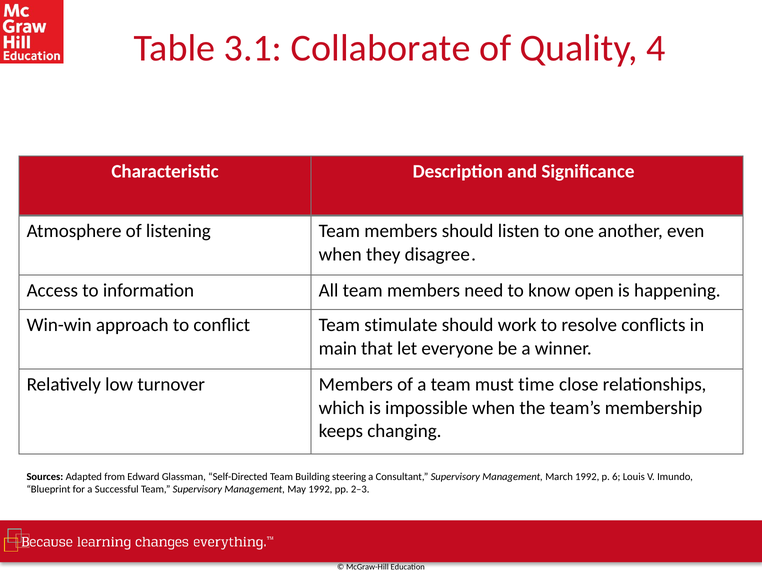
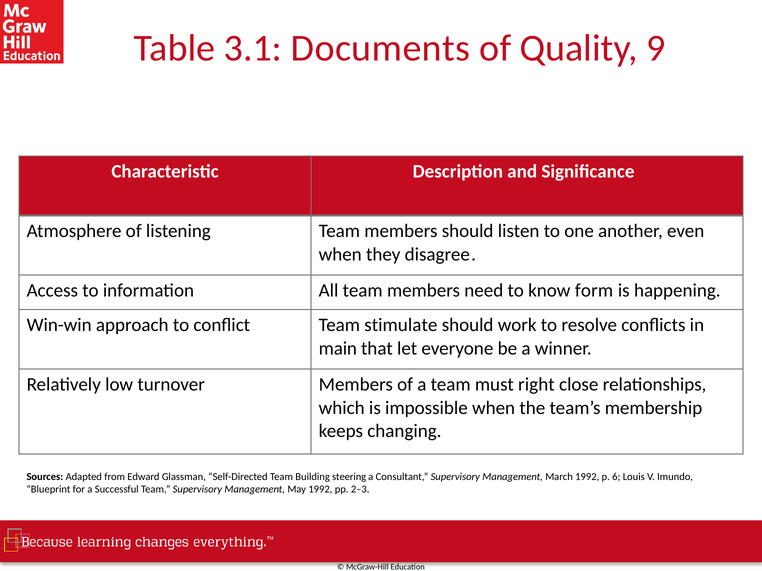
Collaborate: Collaborate -> Documents
4: 4 -> 9
open: open -> form
time: time -> right
